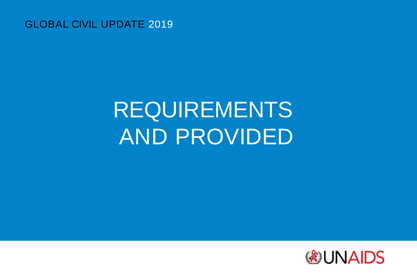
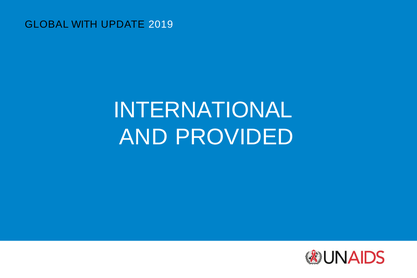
CIVIL: CIVIL -> WITH
REQUIREMENTS: REQUIREMENTS -> INTERNATIONAL
